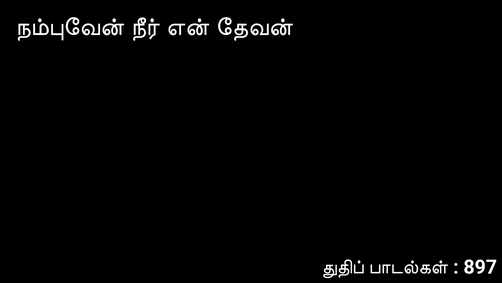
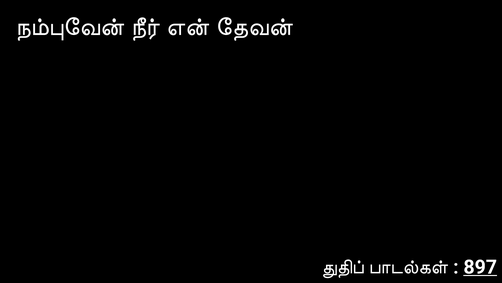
897 underline: none -> present
